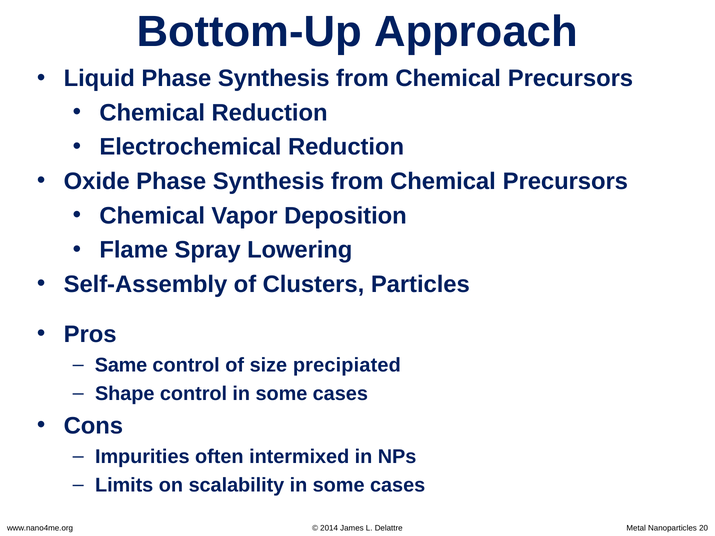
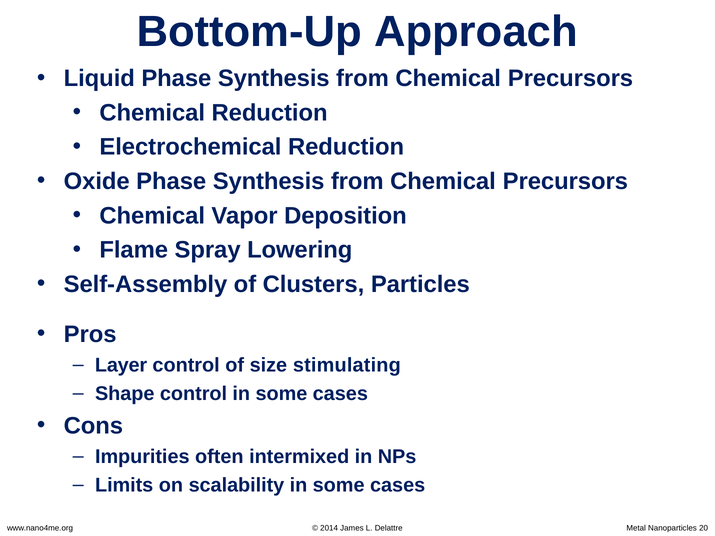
Same: Same -> Layer
precipiated: precipiated -> stimulating
